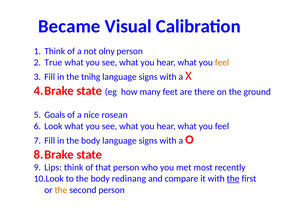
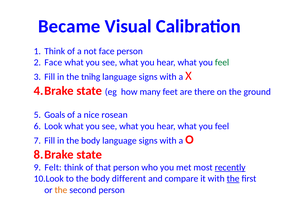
not olny: olny -> face
True at (53, 62): True -> Face
feel at (222, 62) colour: orange -> green
Lips: Lips -> Felt
recently underline: none -> present
redinang: redinang -> different
